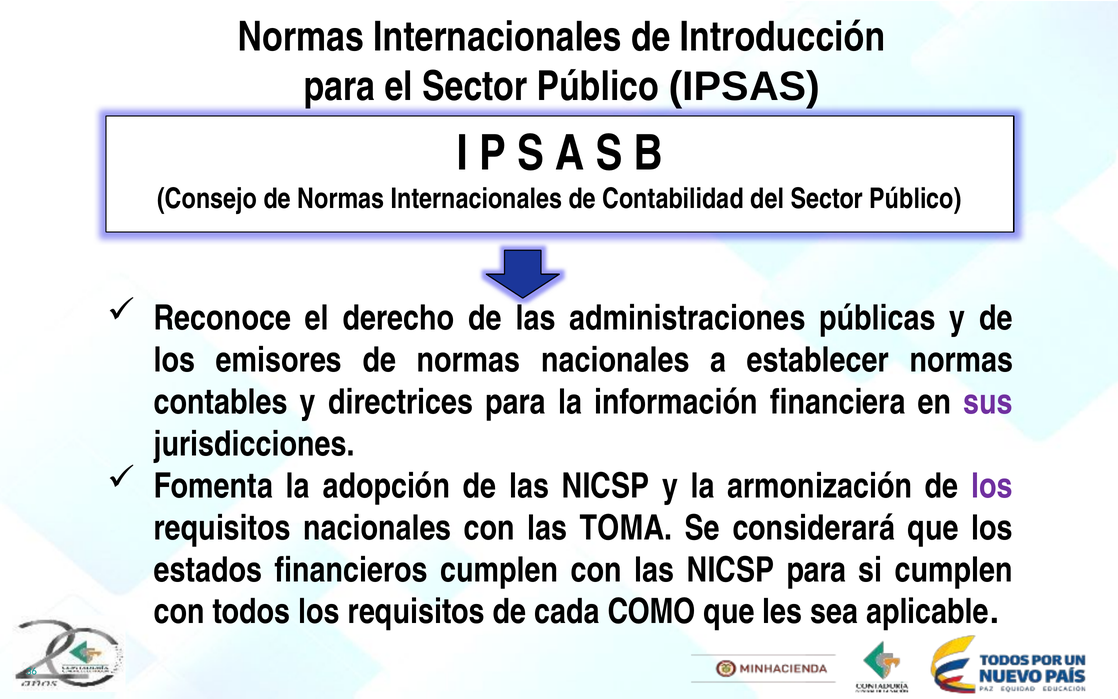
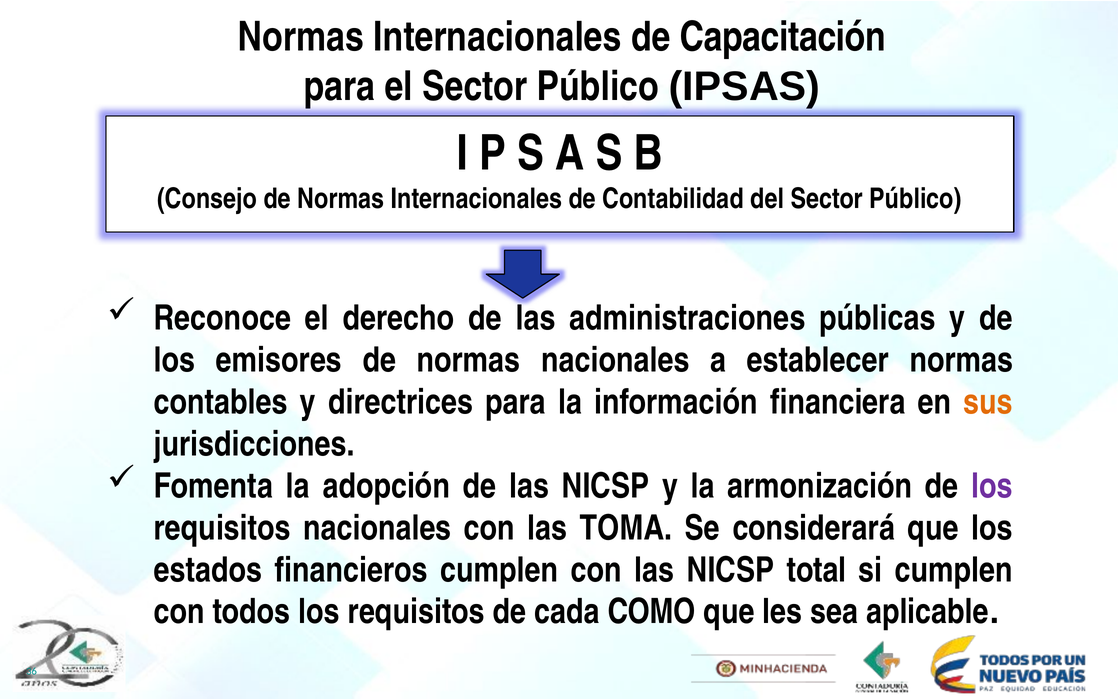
Introducción: Introducción -> Capacitación
sus colour: purple -> orange
NICSP para: para -> total
